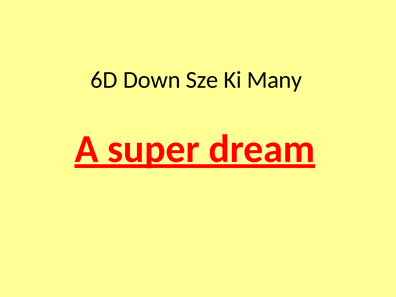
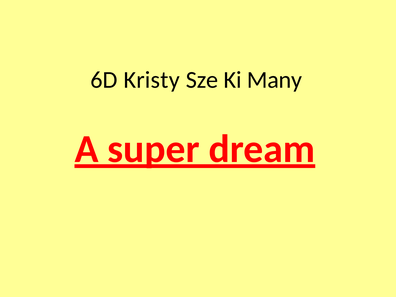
Down: Down -> Kristy
